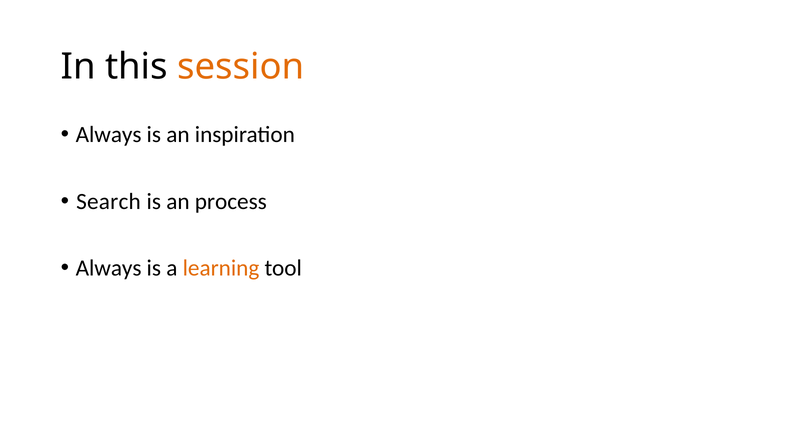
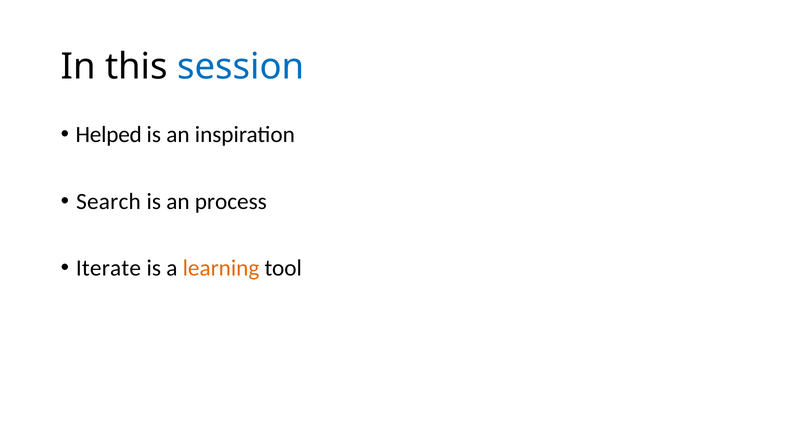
session colour: orange -> blue
Always at (109, 135): Always -> Helped
Always at (109, 268): Always -> Iterate
